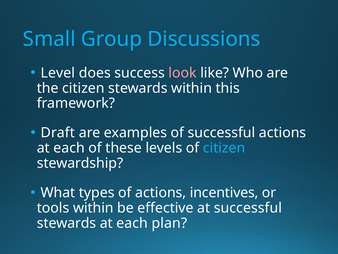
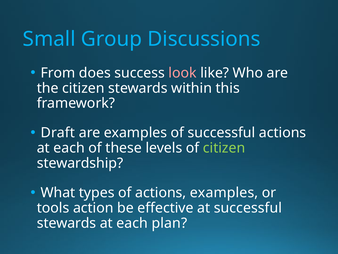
Level: Level -> From
citizen at (224, 148) colour: light blue -> light green
actions incentives: incentives -> examples
tools within: within -> action
